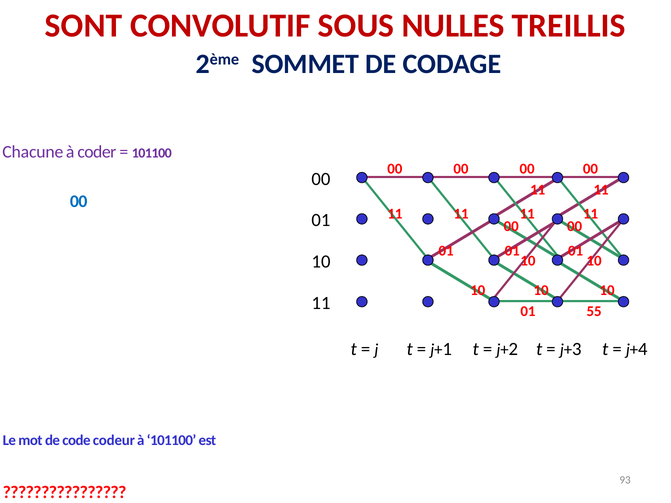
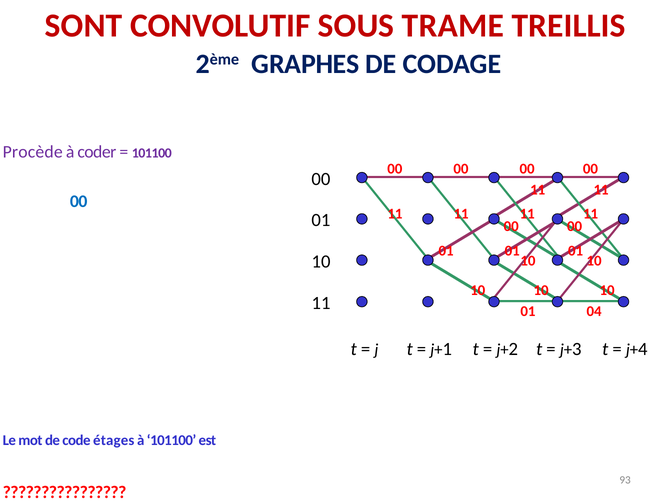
NULLES: NULLES -> TRAME
SOMMET: SOMMET -> GRAPHES
Chacune: Chacune -> Procède
55: 55 -> 04
codeur: codeur -> étages
